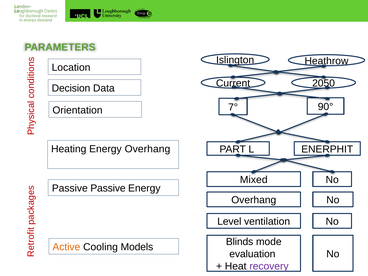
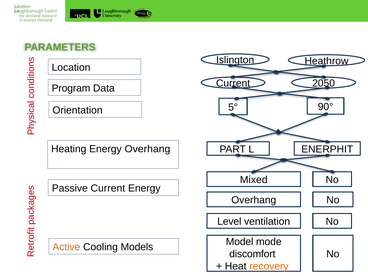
Decision: Decision -> Program
7°: 7° -> 5°
Passive Passive: Passive -> Current
Blinds: Blinds -> Model
evaluation: evaluation -> discomfort
recovery colour: purple -> orange
